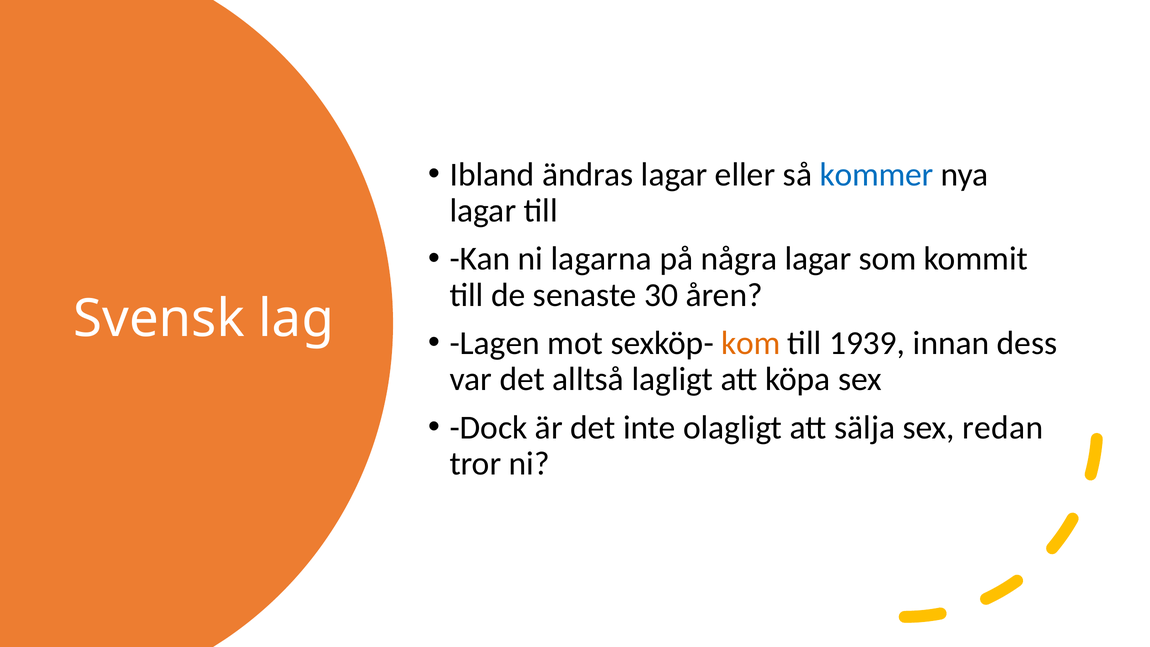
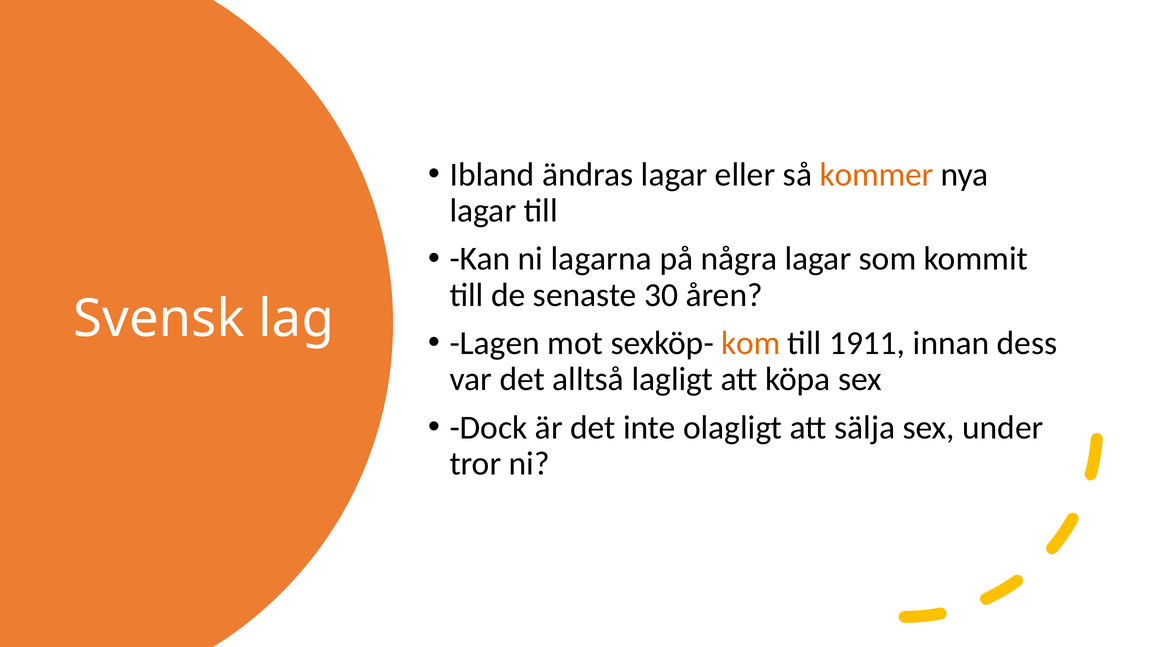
kommer colour: blue -> orange
1939: 1939 -> 1911
redan: redan -> under
